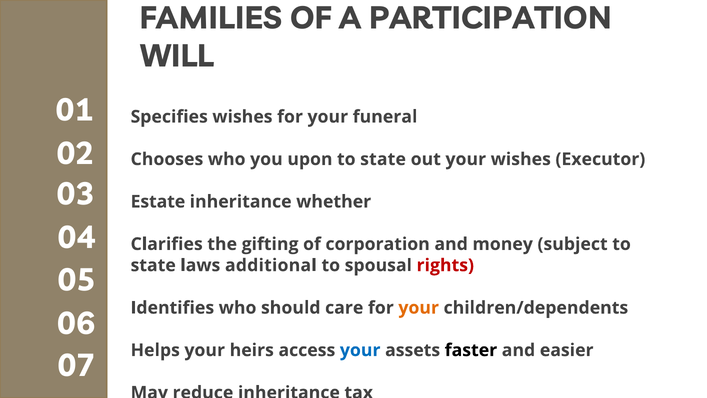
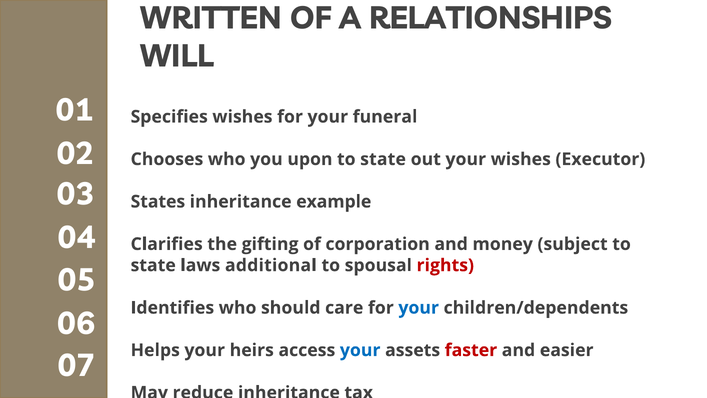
FAMILIES: FAMILIES -> WRITTEN
PARTICIPATION: PARTICIPATION -> RELATIONSHIPS
Estate: Estate -> States
whether: whether -> example
your at (419, 308) colour: orange -> blue
faster colour: black -> red
